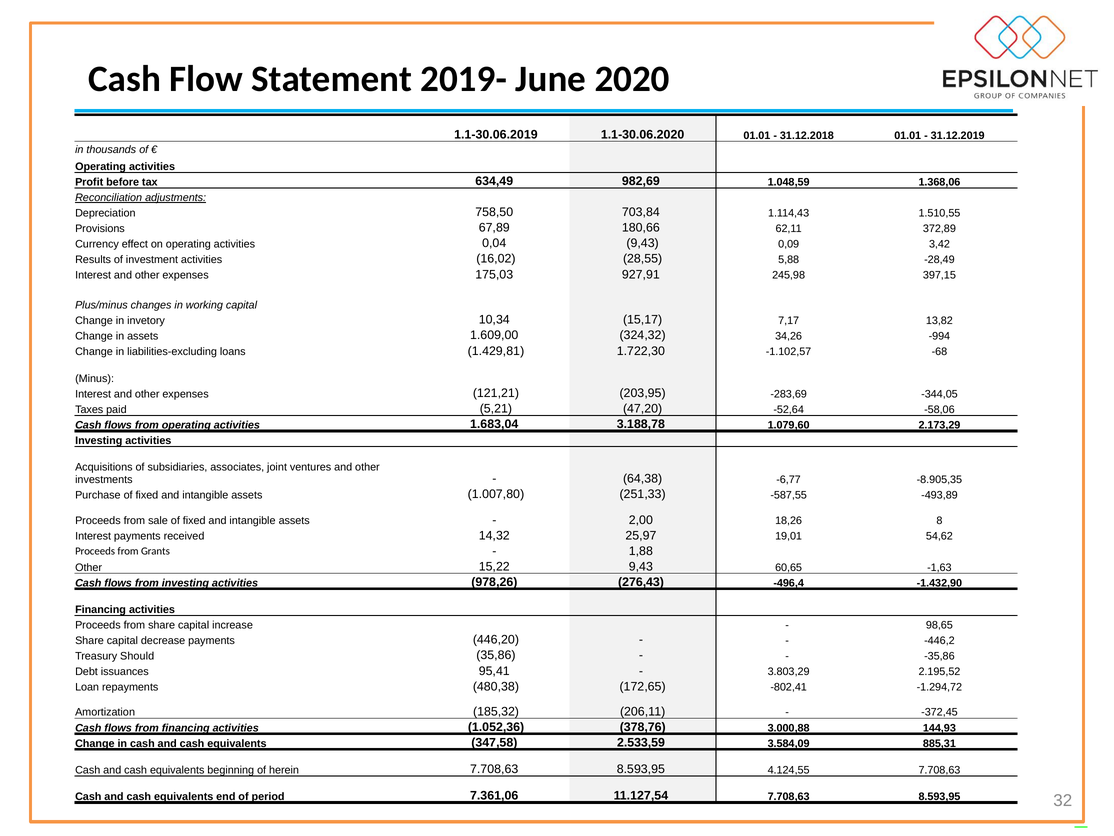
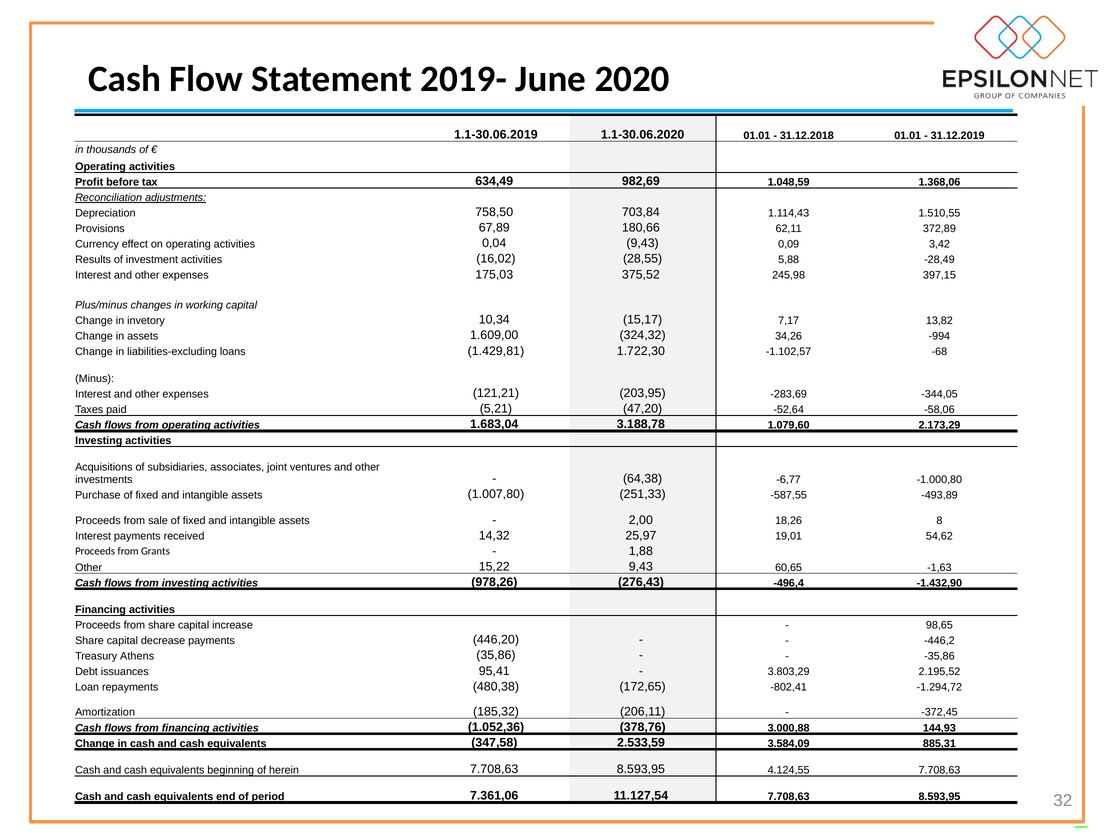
927,91: 927,91 -> 375,52
-8.905,35: -8.905,35 -> -1.000,80
Should: Should -> Athens
